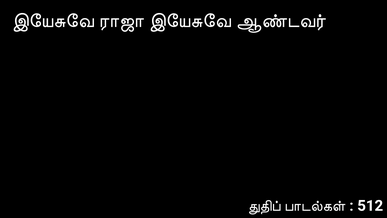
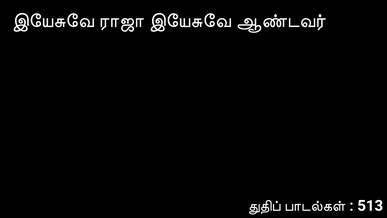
512: 512 -> 513
